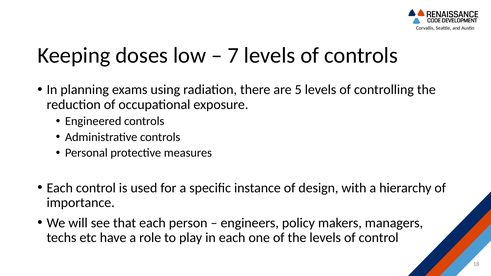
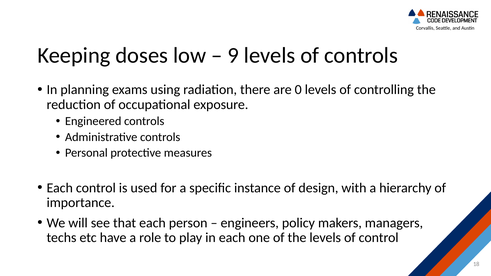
7: 7 -> 9
5: 5 -> 0
